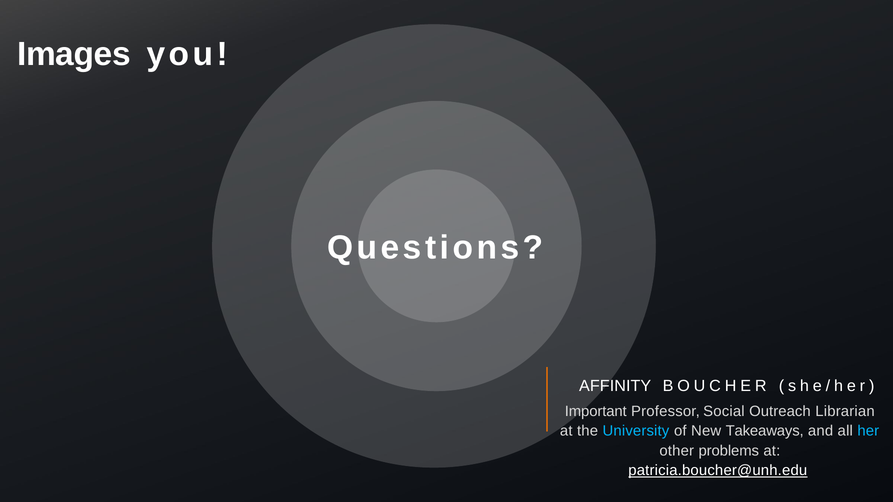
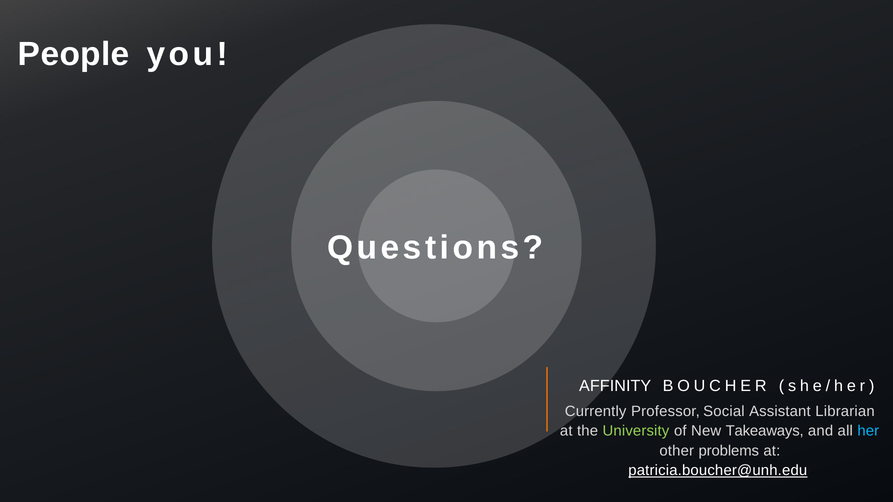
Images: Images -> People
Important: Important -> Currently
Outreach: Outreach -> Assistant
University colour: light blue -> light green
